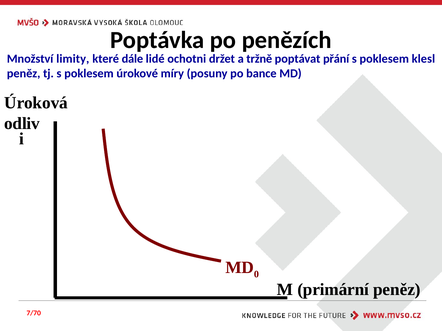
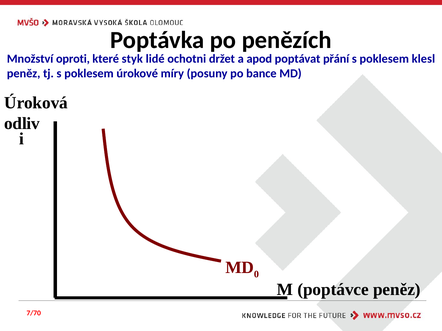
limity: limity -> oproti
dále: dále -> styk
tržně: tržně -> apod
primární: primární -> poptávce
